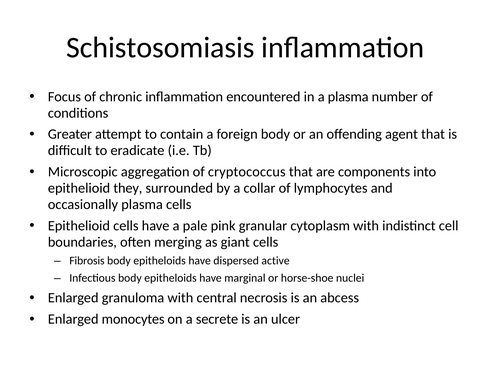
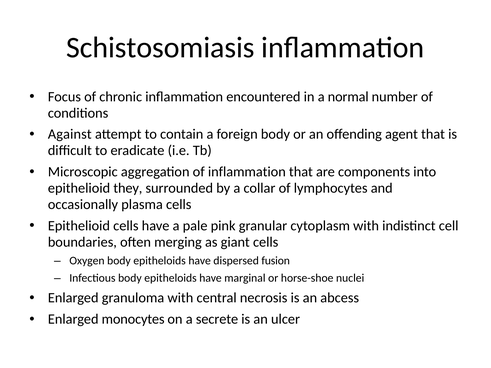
a plasma: plasma -> normal
Greater: Greater -> Against
of cryptococcus: cryptococcus -> inflammation
Fibrosis: Fibrosis -> Oxygen
active: active -> fusion
